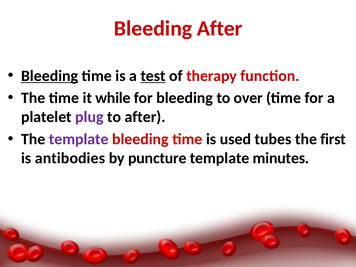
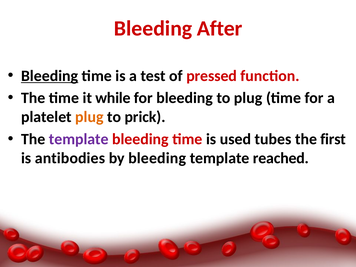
test underline: present -> none
therapy: therapy -> pressed
to over: over -> plug
plug at (89, 117) colour: purple -> orange
to after: after -> prick
by puncture: puncture -> bleeding
minutes: minutes -> reached
